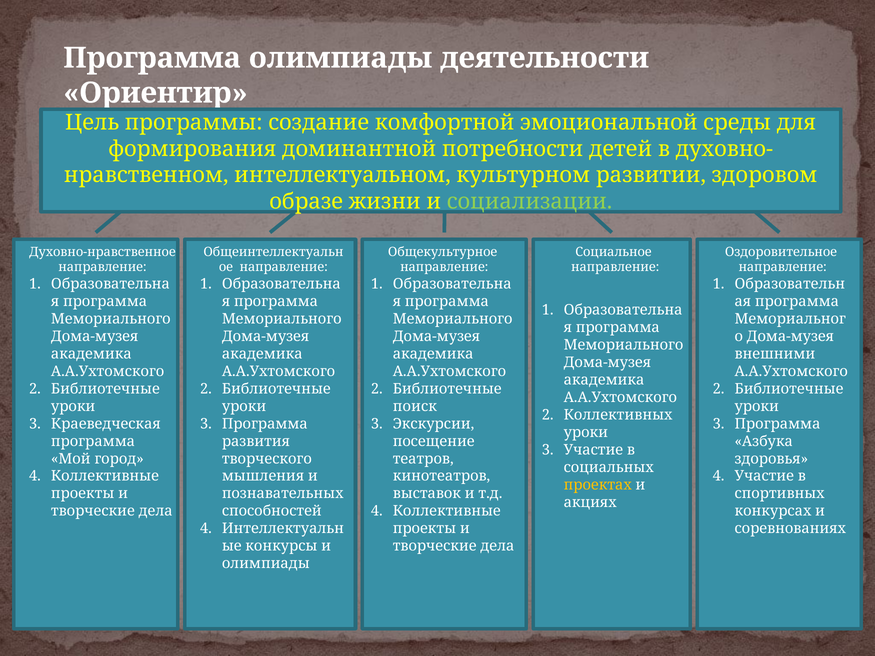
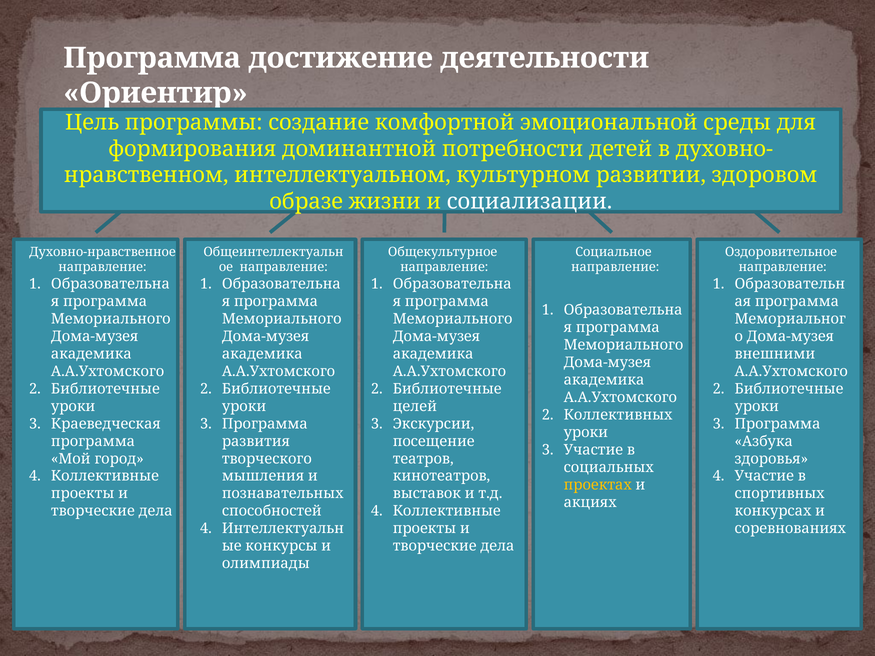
Программа олимпиады: олимпиады -> достижение
социализации colour: light green -> white
поиск: поиск -> целей
